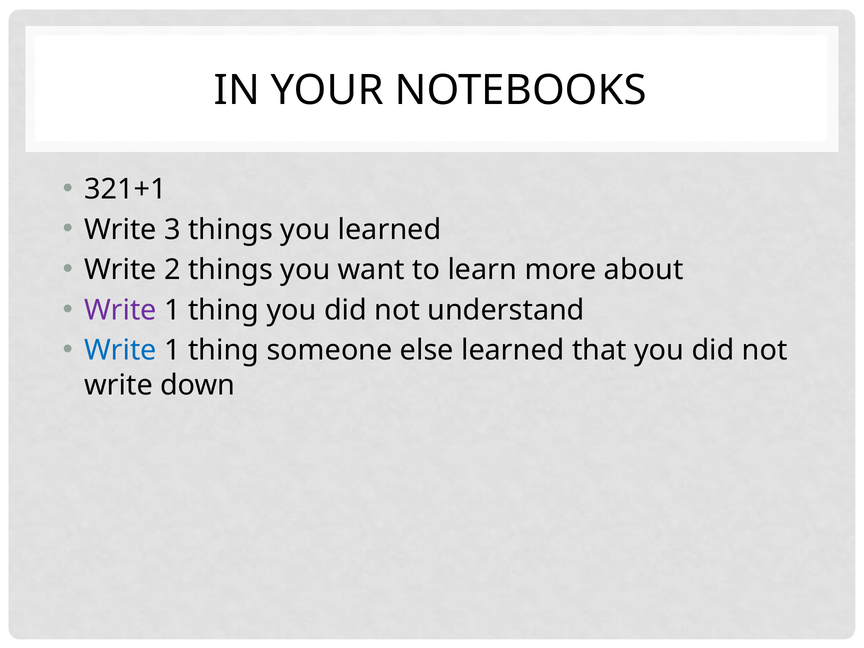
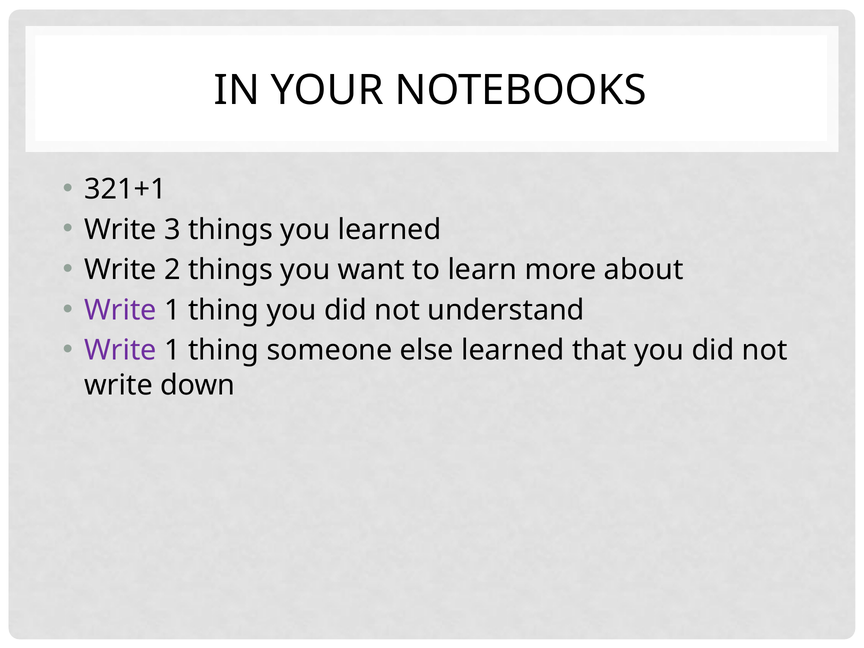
Write at (120, 350) colour: blue -> purple
